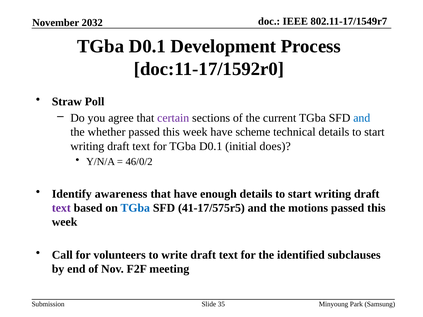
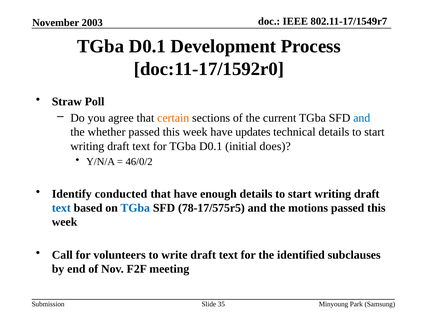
2032: 2032 -> 2003
certain colour: purple -> orange
scheme: scheme -> updates
awareness: awareness -> conducted
text at (61, 208) colour: purple -> blue
41-17/575r5: 41-17/575r5 -> 78-17/575r5
